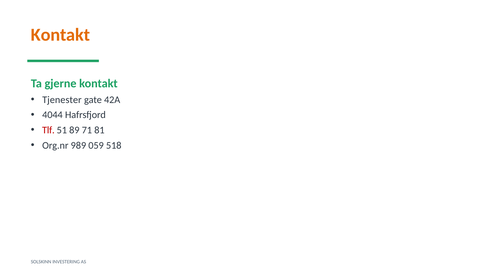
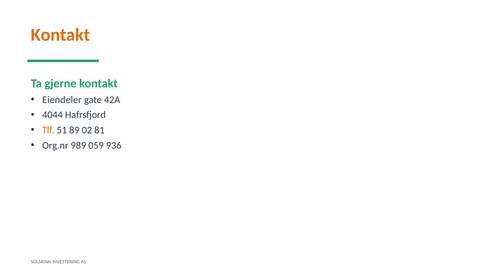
Tjenester: Tjenester -> Eiendeler
Tlf colour: red -> orange
71: 71 -> 02
518: 518 -> 936
